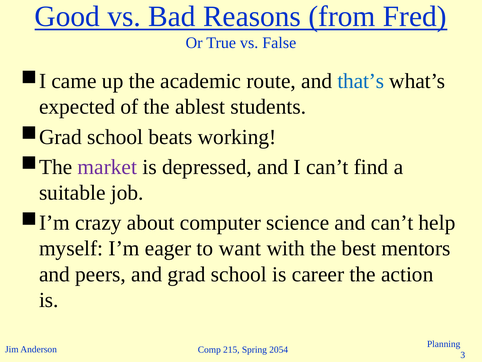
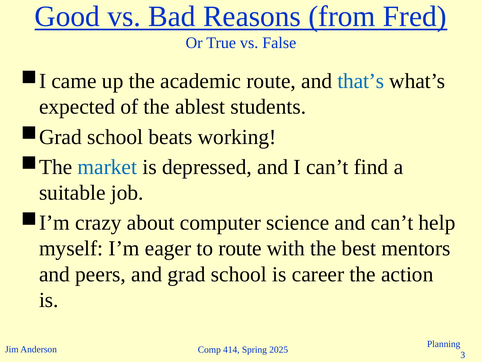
market colour: purple -> blue
to want: want -> route
215: 215 -> 414
2054: 2054 -> 2025
